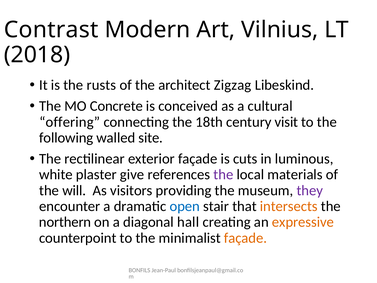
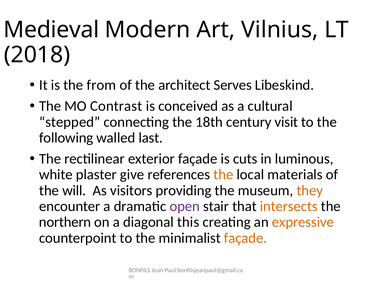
Contrast: Contrast -> Medieval
rusts: rusts -> from
Zigzag: Zigzag -> Serves
Concrete: Concrete -> Contrast
offering: offering -> stepped
site: site -> last
the at (223, 174) colour: purple -> orange
they colour: purple -> orange
open colour: blue -> purple
hall: hall -> this
